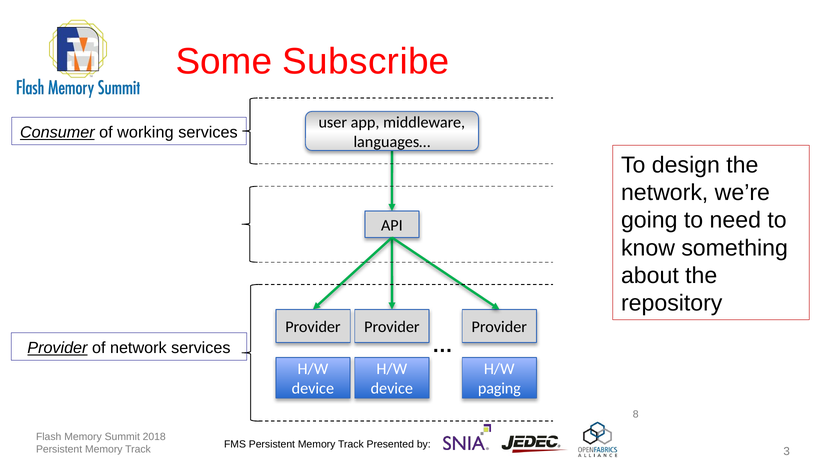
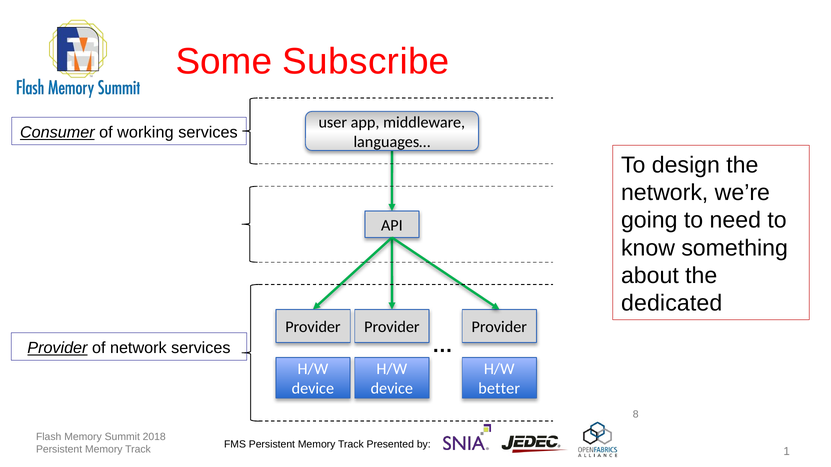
repository: repository -> dedicated
paging: paging -> better
3: 3 -> 1
